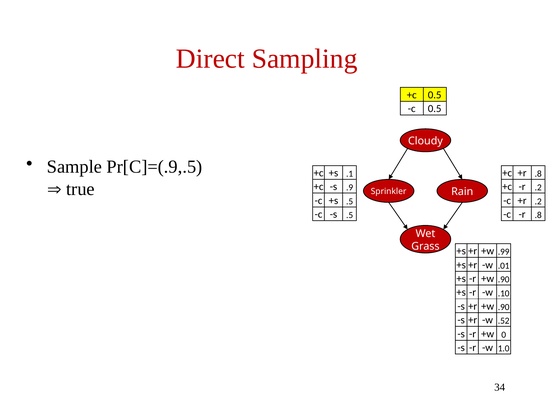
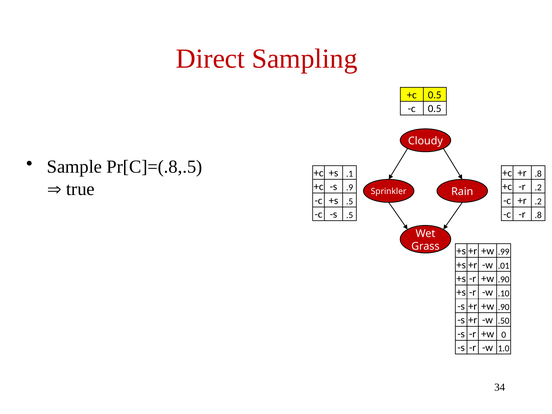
Pr[C]=(.9,.5: Pr[C]=(.9,.5 -> Pr[C]=(.8,.5
.52: .52 -> .50
